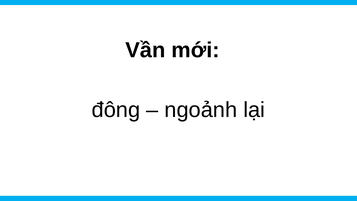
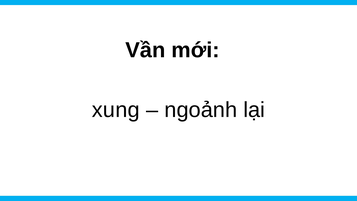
đông: đông -> xung
